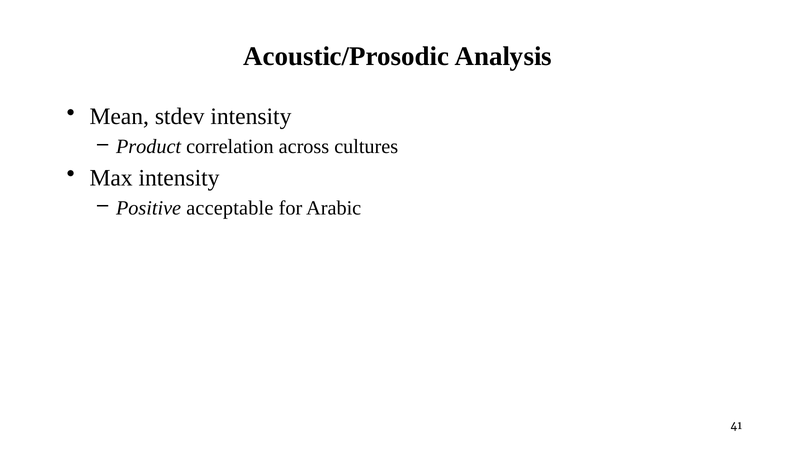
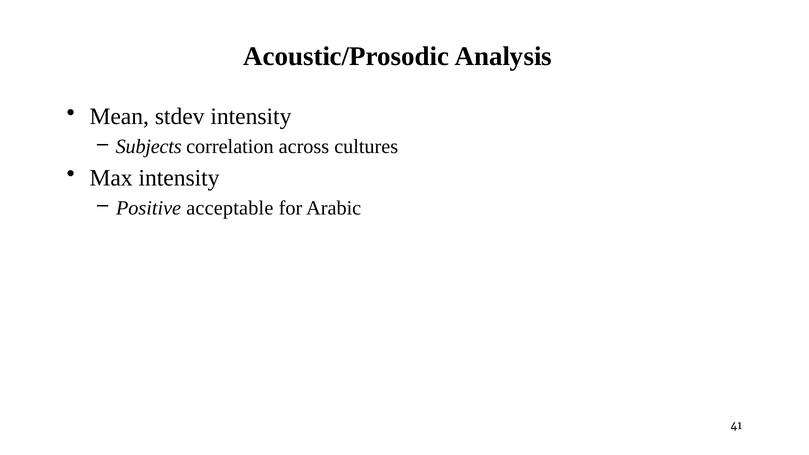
Product: Product -> Subjects
